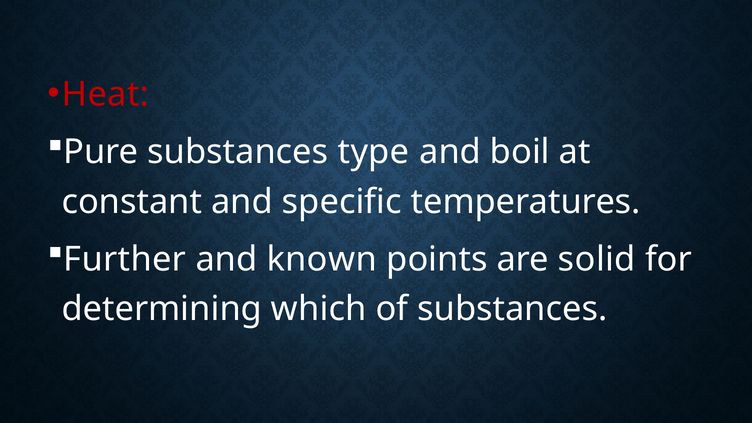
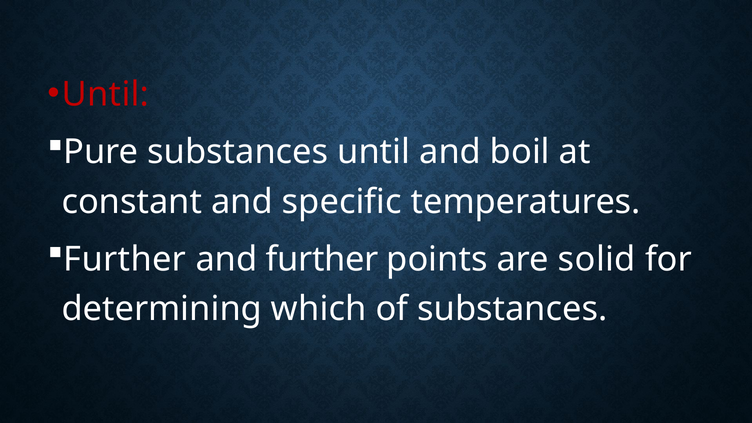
Heat at (105, 94): Heat -> Until
substances type: type -> until
and known: known -> further
